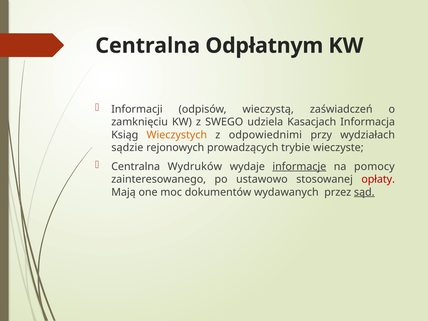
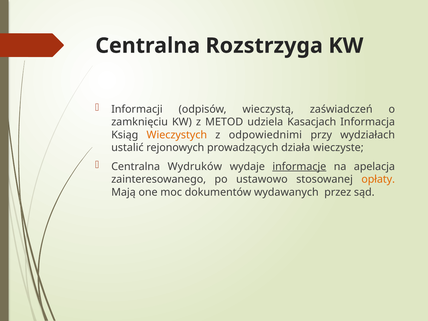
Odpłatnym: Odpłatnym -> Rozstrzyga
SWEGO: SWEGO -> METOD
sądzie: sądzie -> ustalić
trybie: trybie -> działa
pomocy: pomocy -> apelacja
opłaty colour: red -> orange
sąd underline: present -> none
